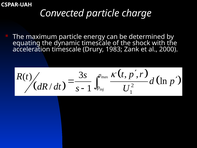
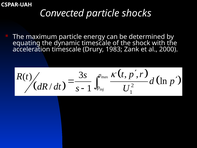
charge: charge -> shocks
